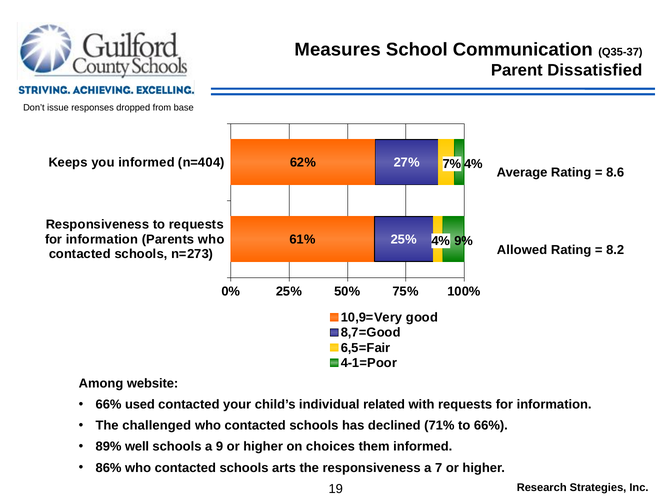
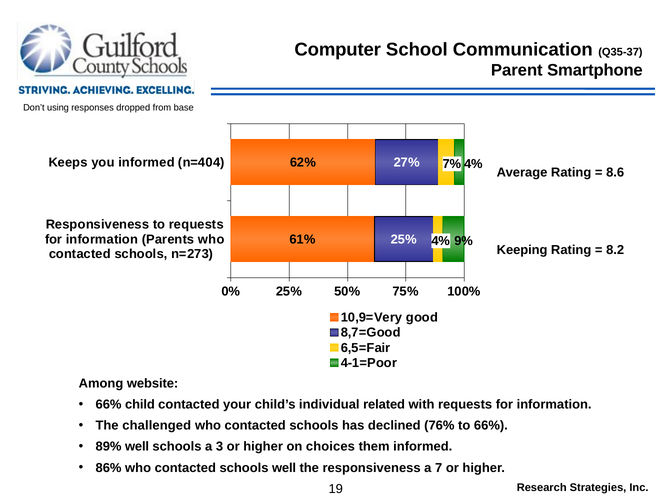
Measures: Measures -> Computer
Dissatisfied: Dissatisfied -> Smartphone
issue: issue -> using
Allowed: Allowed -> Keeping
used: used -> child
71%: 71% -> 76%
9: 9 -> 3
schools arts: arts -> well
